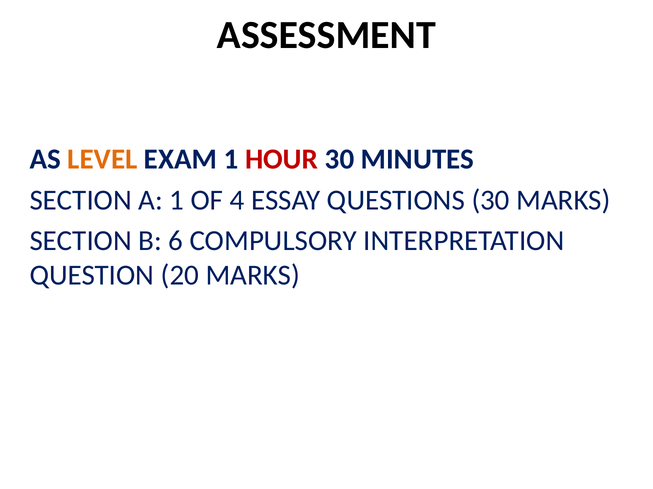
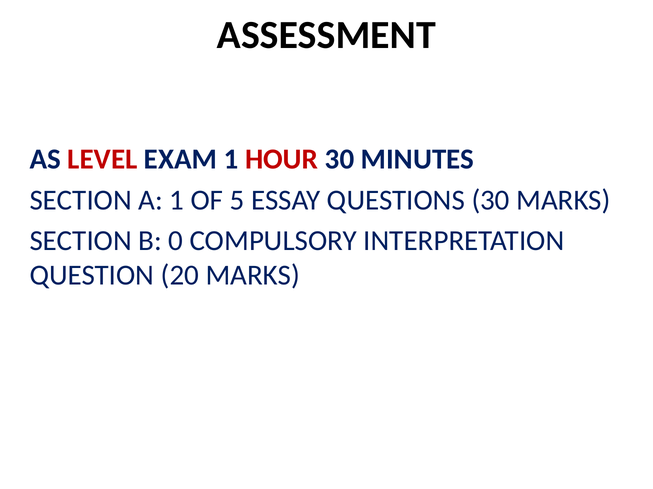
LEVEL colour: orange -> red
4: 4 -> 5
6: 6 -> 0
